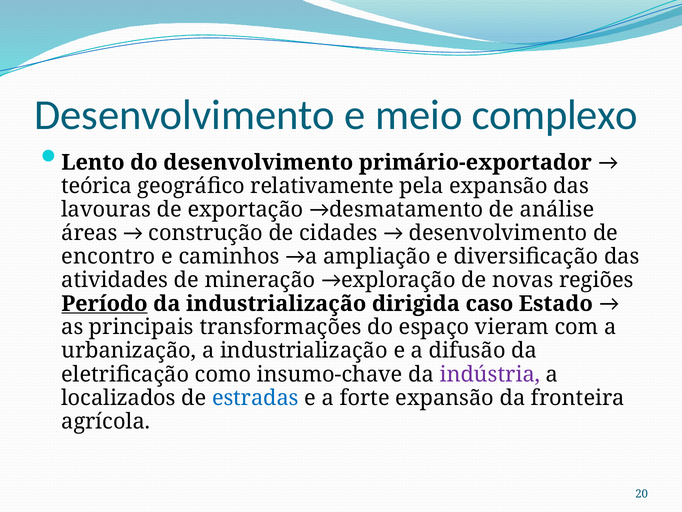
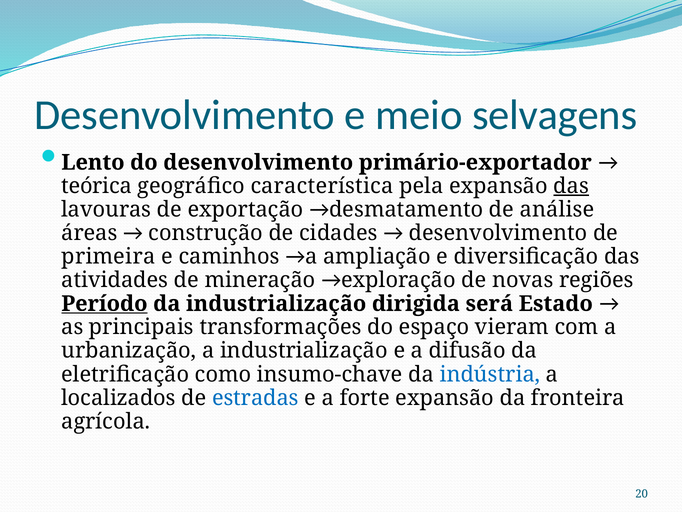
complexo: complexo -> selvagens
relativamente: relativamente -> característica
das at (571, 186) underline: none -> present
encontro: encontro -> primeira
caso: caso -> será
indústria colour: purple -> blue
